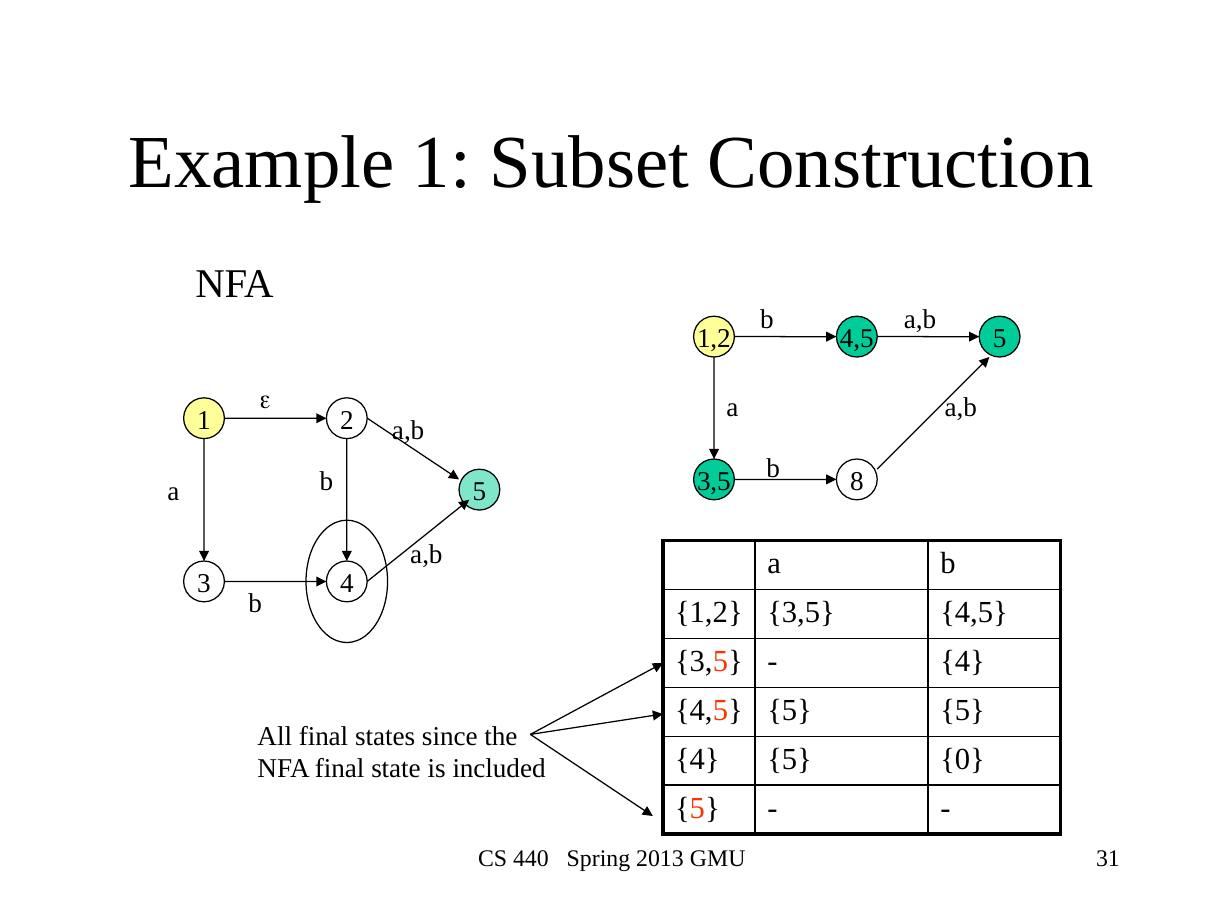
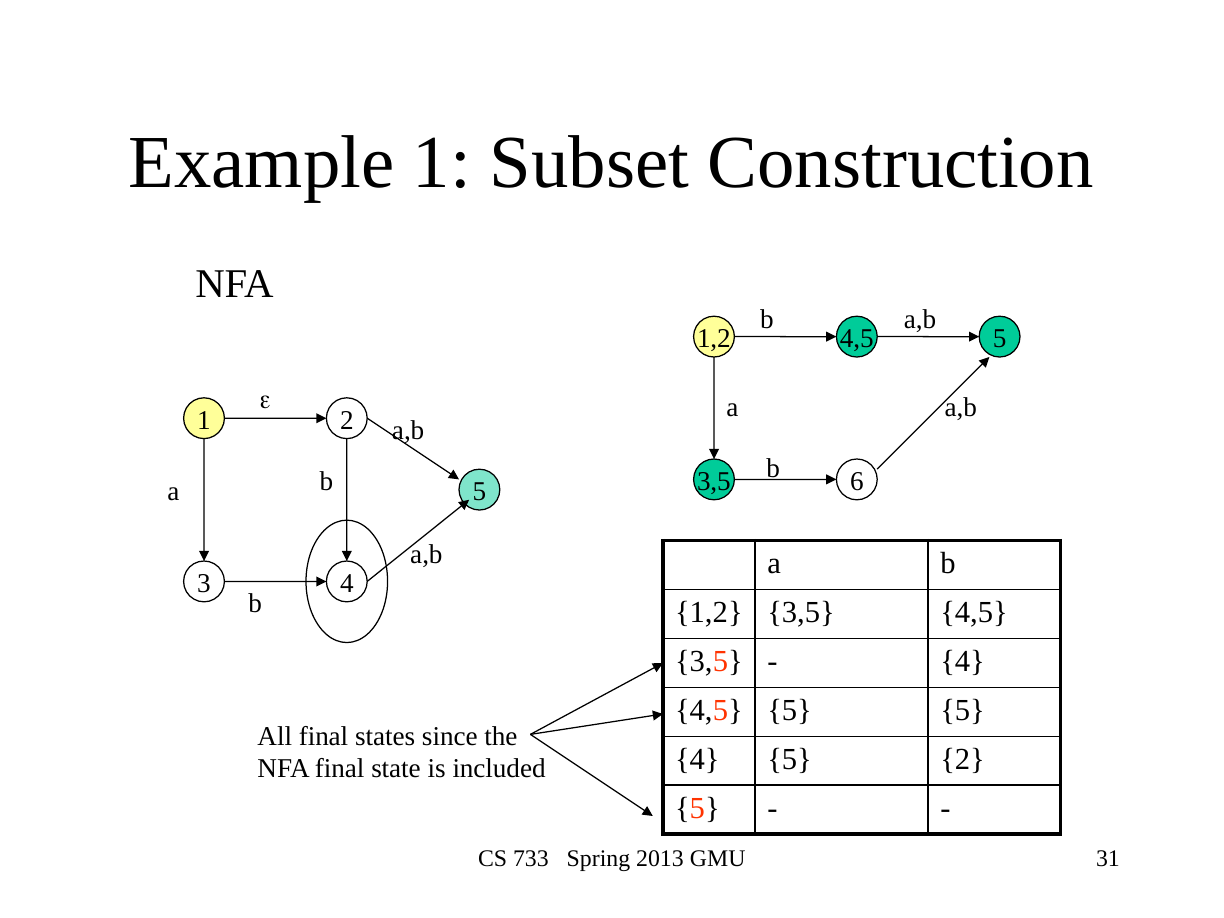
8: 8 -> 6
4 5 0: 0 -> 2
440: 440 -> 733
